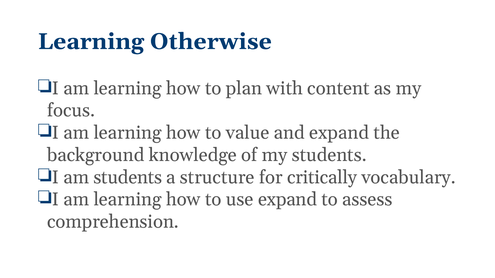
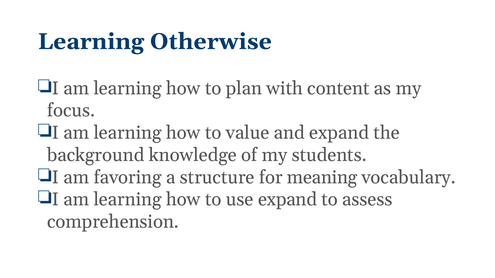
am students: students -> favoring
critically: critically -> meaning
